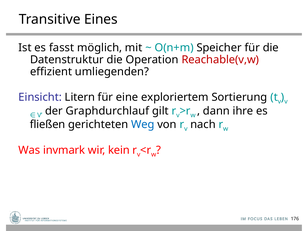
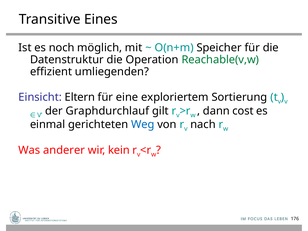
fasst: fasst -> noch
Reachable(v,w colour: red -> green
Litern: Litern -> Eltern
ihre: ihre -> cost
fließen: fließen -> einmal
invmark: invmark -> anderer
